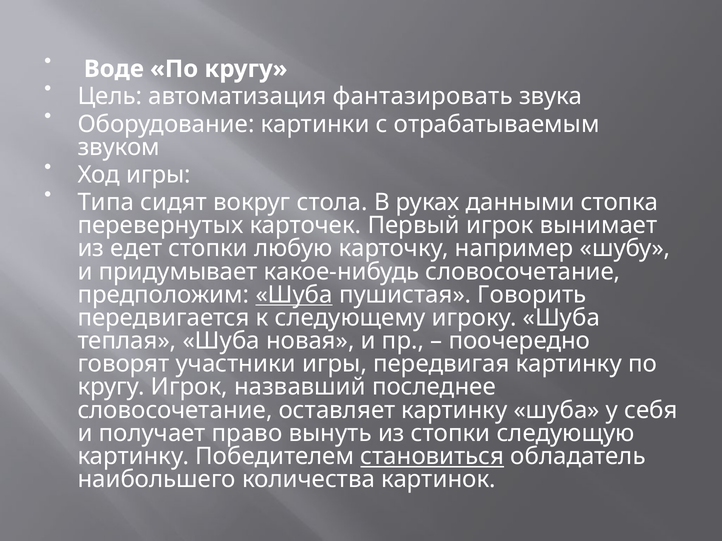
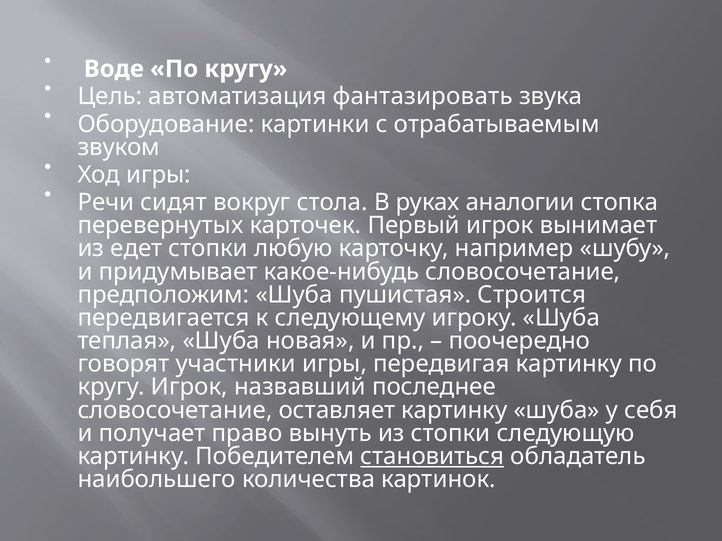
Типа: Типа -> Речи
данными: данными -> аналогии
Шуба at (294, 295) underline: present -> none
Говорить: Говорить -> Строится
